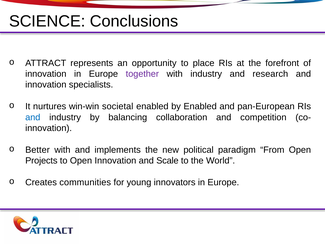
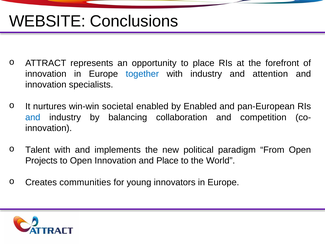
SCIENCE: SCIENCE -> WEBSITE
together colour: purple -> blue
research: research -> attention
Better: Better -> Talent
and Scale: Scale -> Place
